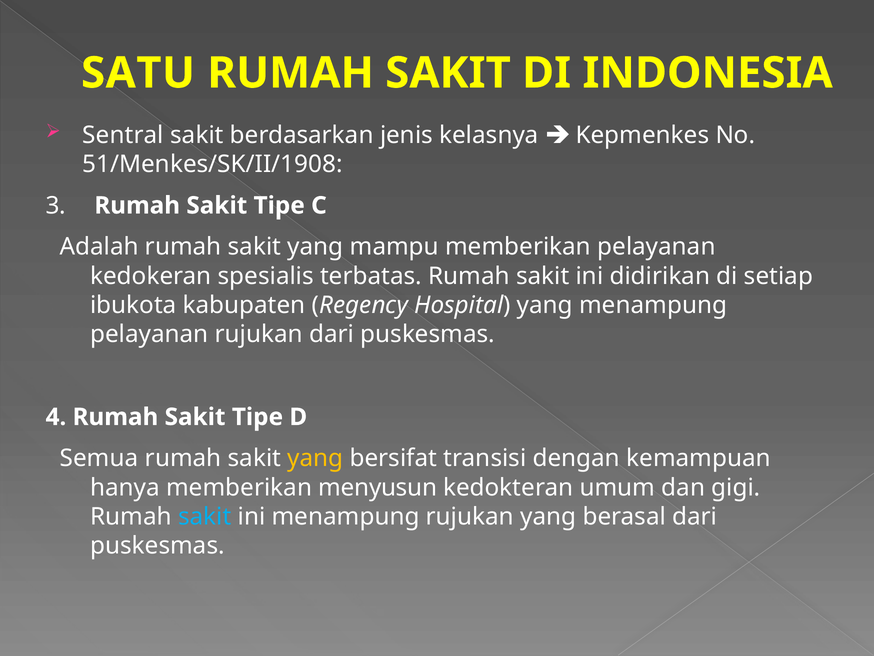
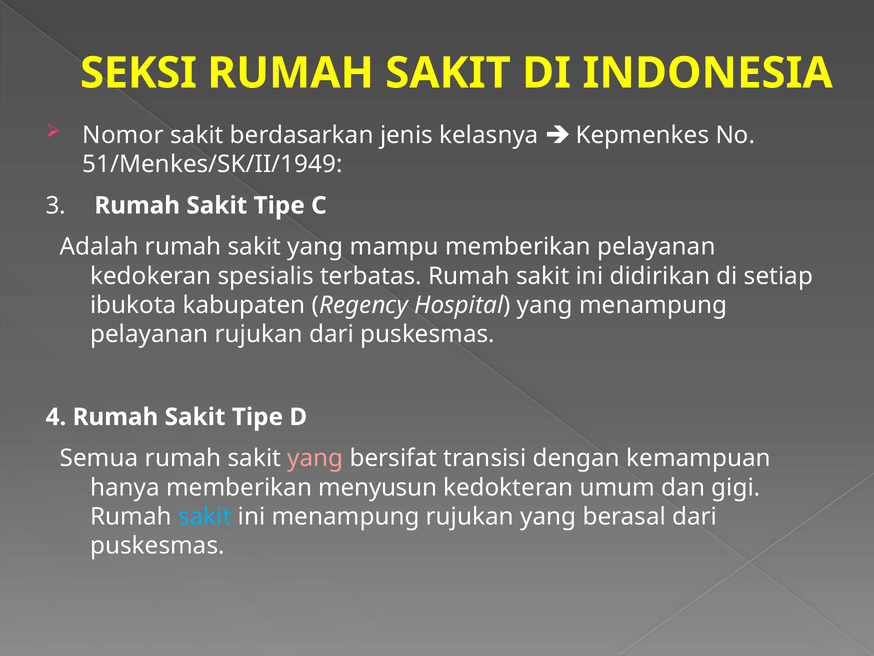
SATU: SATU -> SEKSI
Sentral: Sentral -> Nomor
51/Menkes/SK/II/1908: 51/Menkes/SK/II/1908 -> 51/Menkes/SK/II/1949
yang at (315, 458) colour: yellow -> pink
